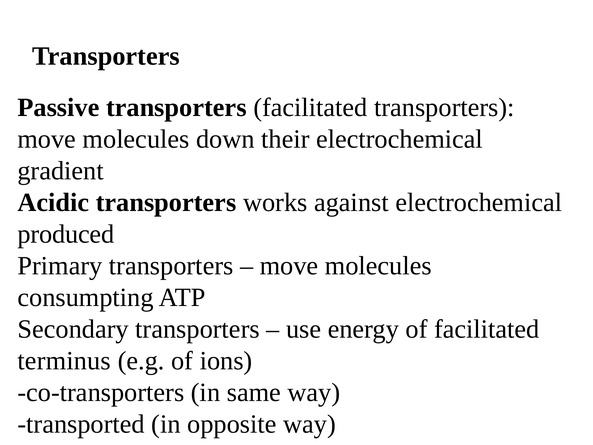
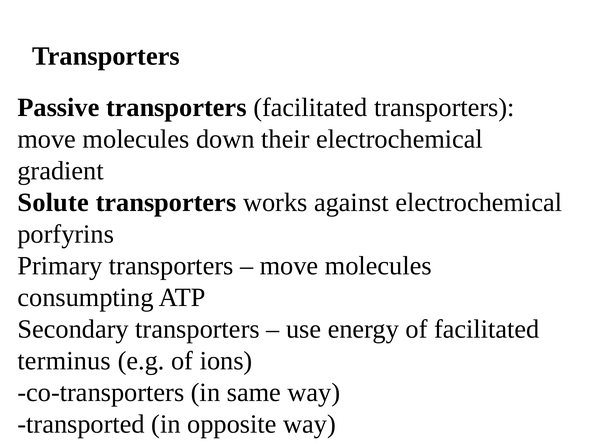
Acidic: Acidic -> Solute
produced: produced -> porfyrins
